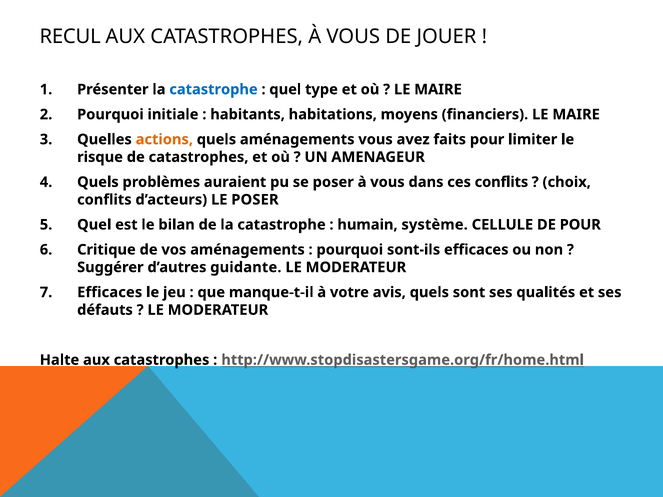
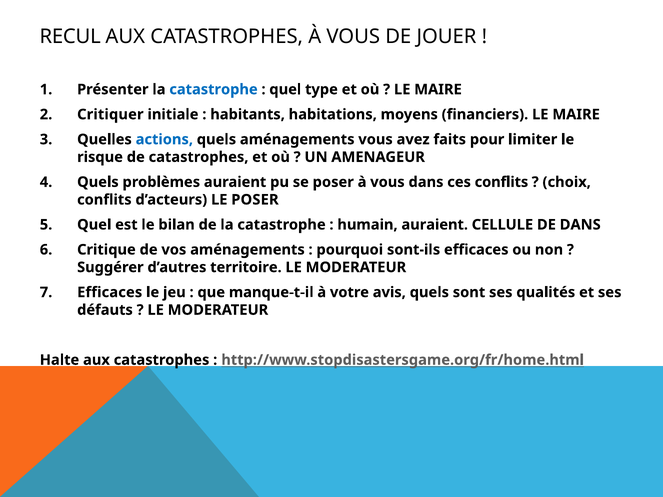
Pourquoi at (110, 114): Pourquoi -> Critiquer
actions colour: orange -> blue
humain système: système -> auraient
DE POUR: POUR -> DANS
guidante: guidante -> territoire
